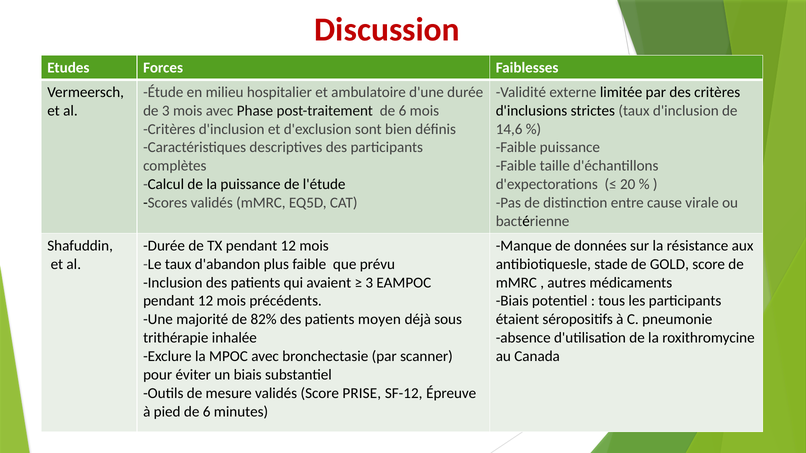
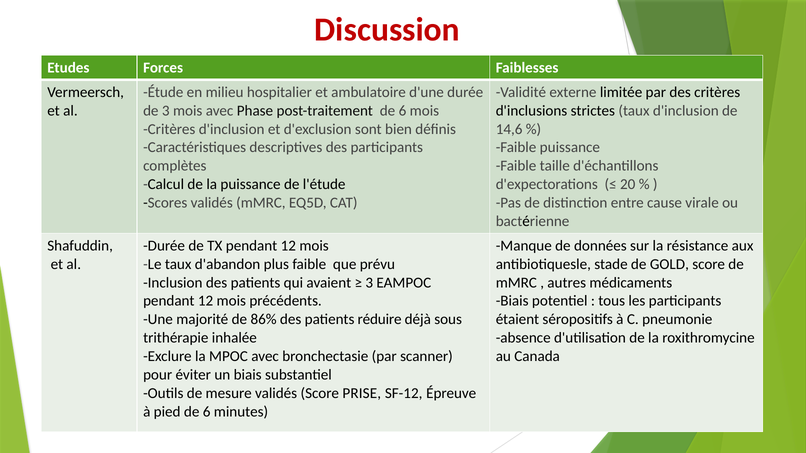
82%: 82% -> 86%
moyen: moyen -> réduire
